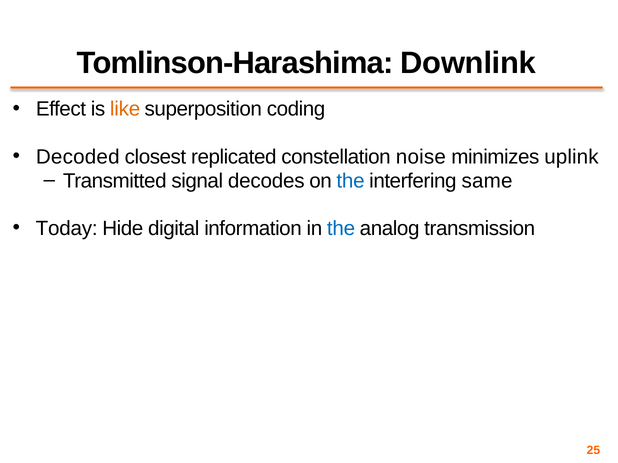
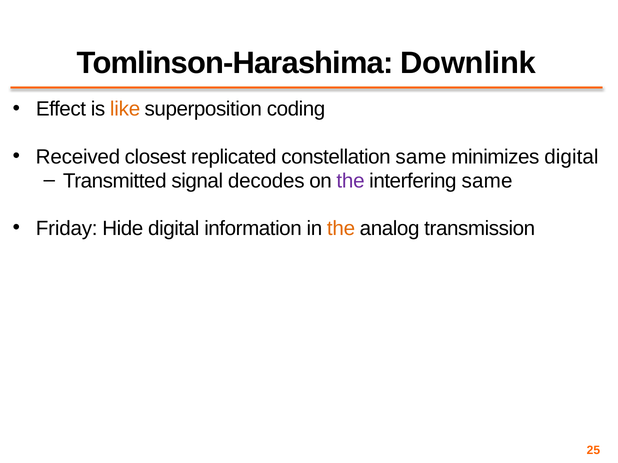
Decoded: Decoded -> Received
constellation noise: noise -> same
minimizes uplink: uplink -> digital
the at (351, 181) colour: blue -> purple
Today: Today -> Friday
the at (341, 229) colour: blue -> orange
